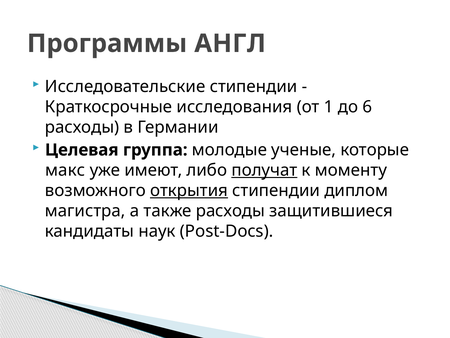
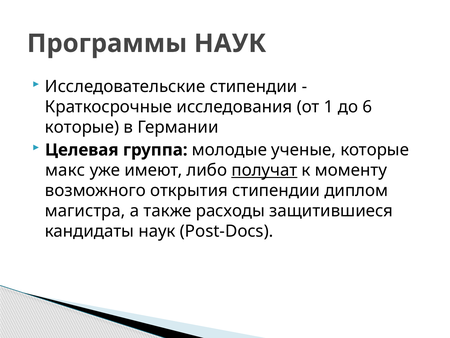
Программы АНГЛ: АНГЛ -> НАУК
расходы at (82, 127): расходы -> которые
открытия underline: present -> none
